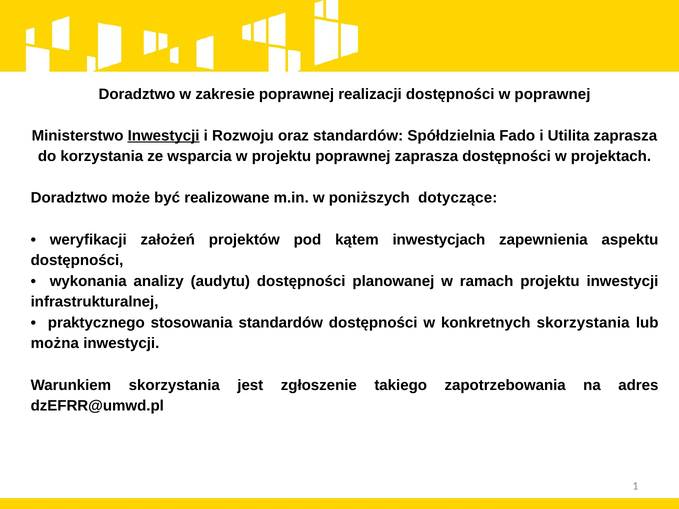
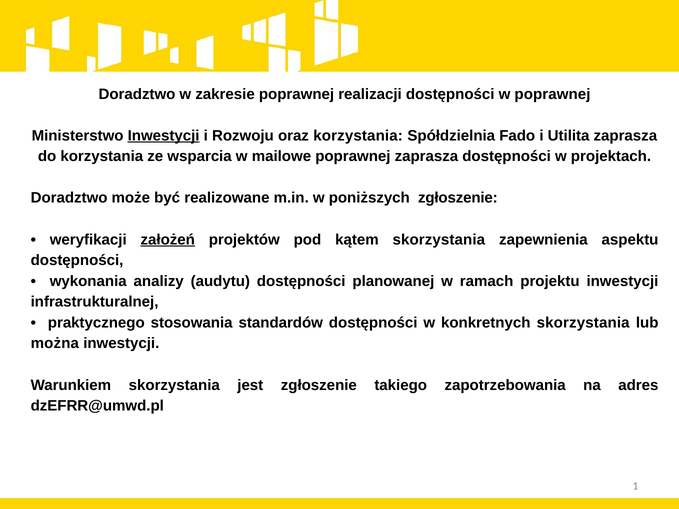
oraz standardów: standardów -> korzystania
w projektu: projektu -> mailowe
poniższych dotyczące: dotyczące -> zgłoszenie
założeń underline: none -> present
kątem inwestycjach: inwestycjach -> skorzystania
